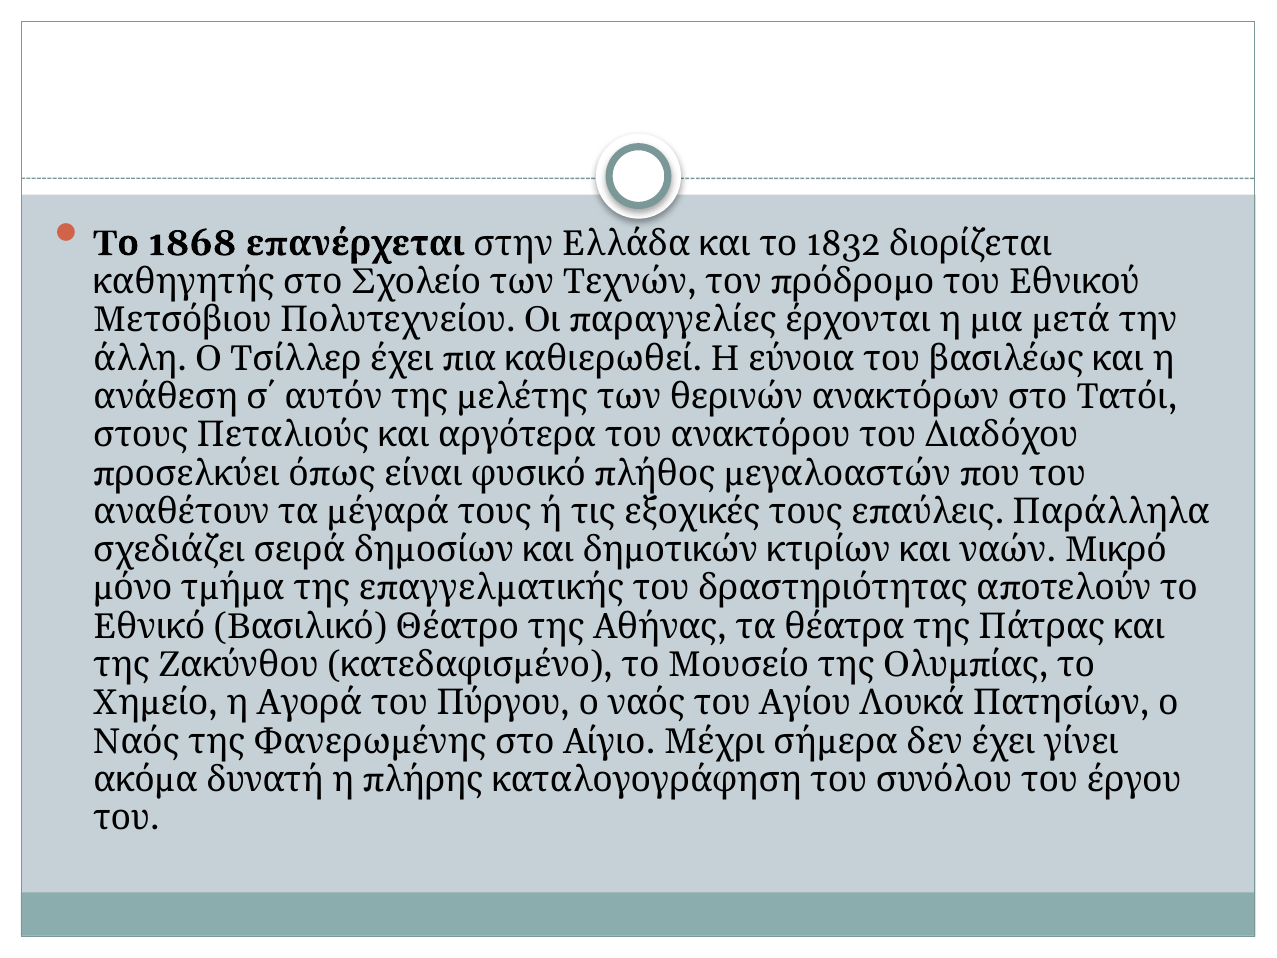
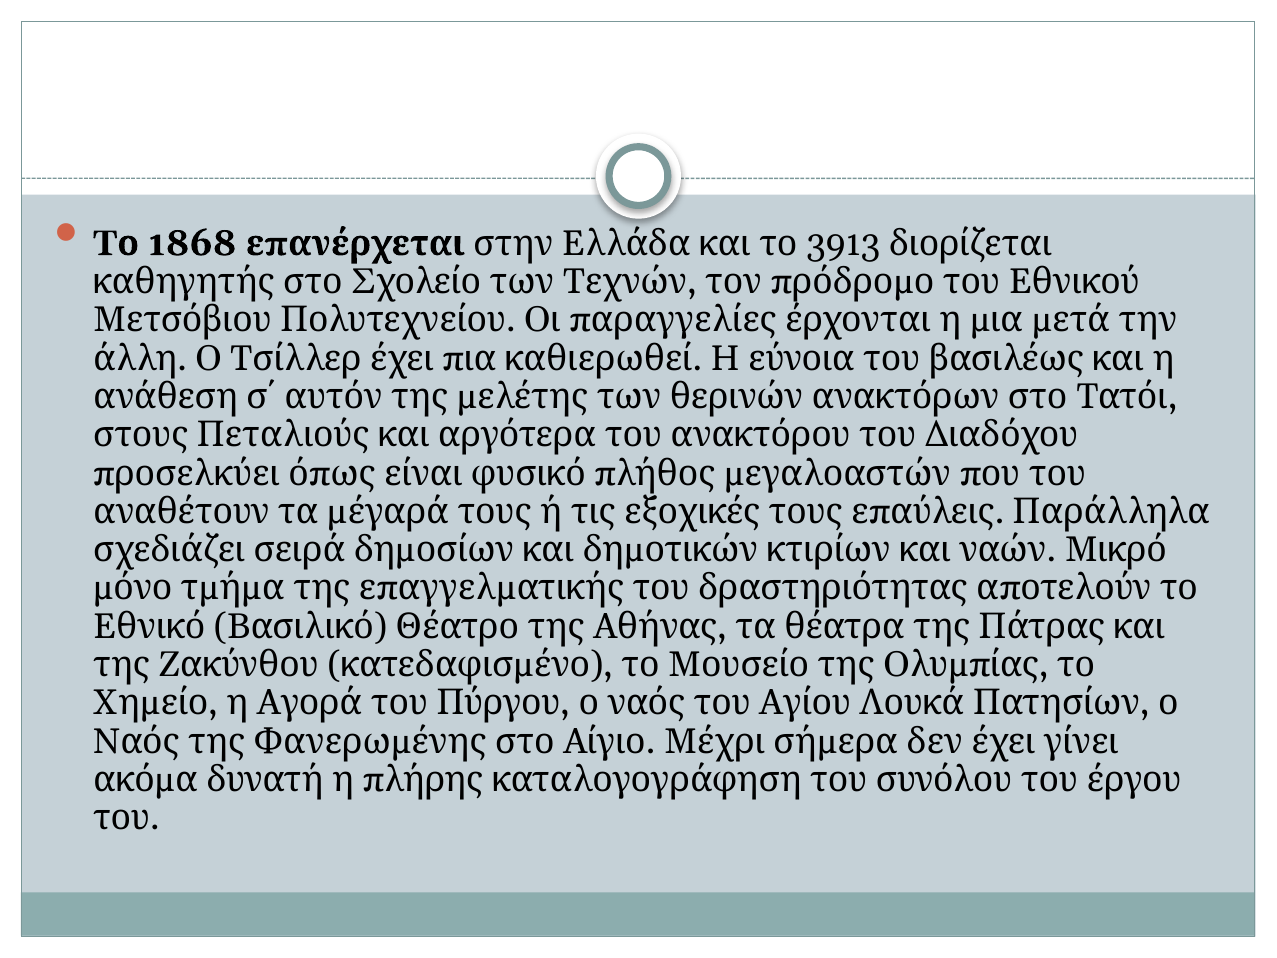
1832: 1832 -> 3913
